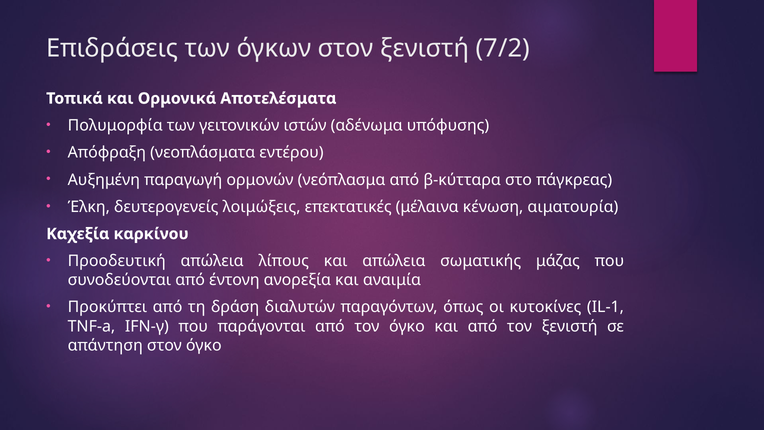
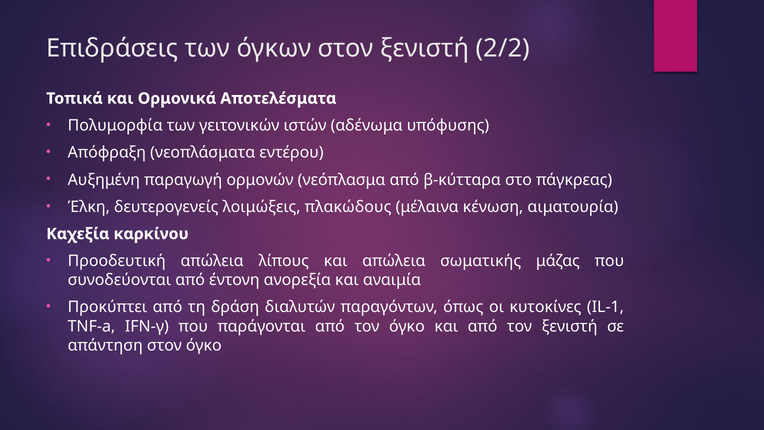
7/2: 7/2 -> 2/2
επεκτατικές: επεκτατικές -> πλακώδους
